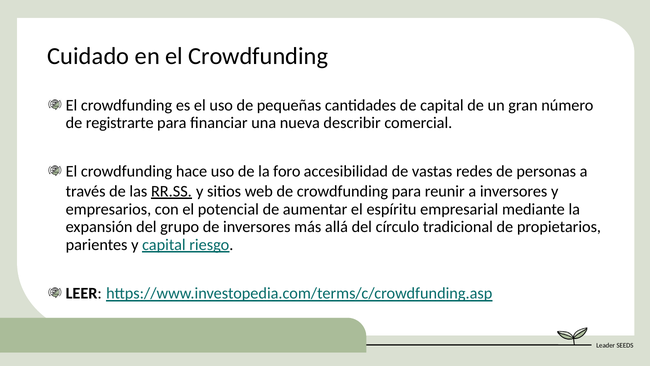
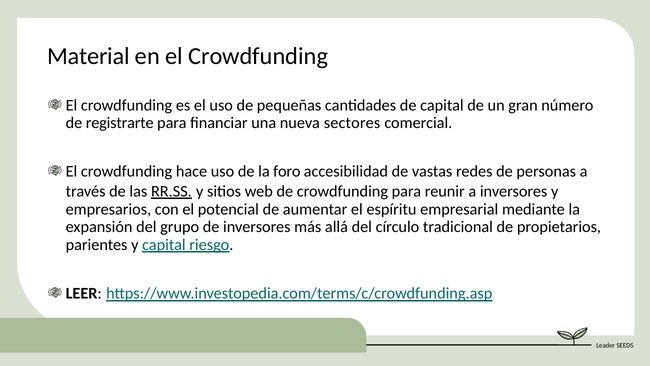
Cuidado: Cuidado -> Material
describir: describir -> sectores
